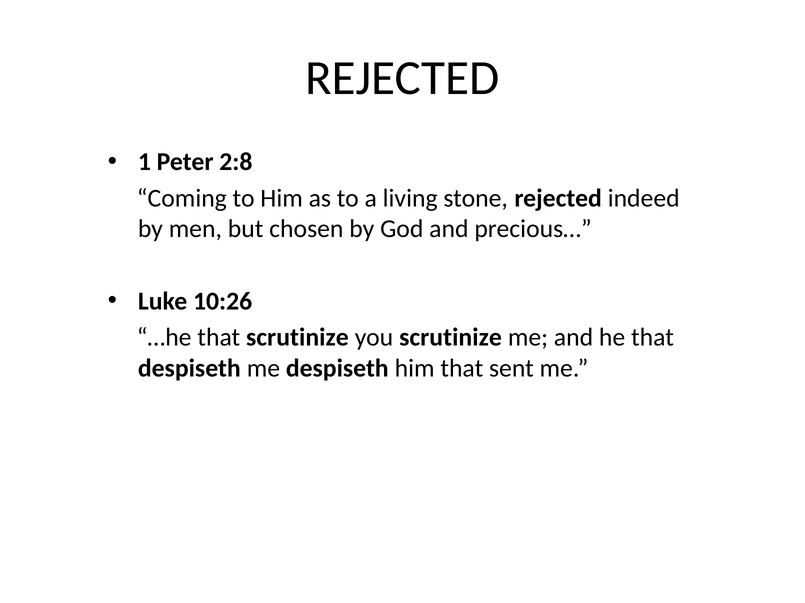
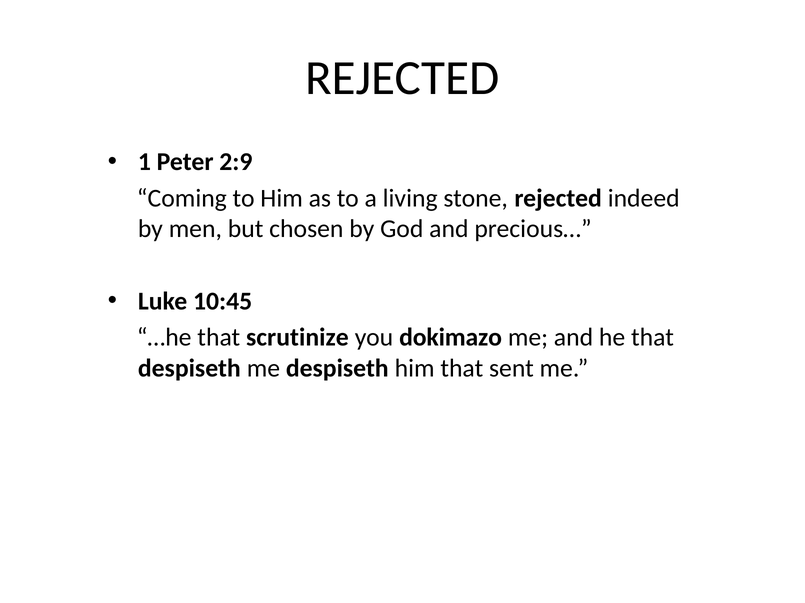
2:8: 2:8 -> 2:9
10:26: 10:26 -> 10:45
you scrutinize: scrutinize -> dokimazo
